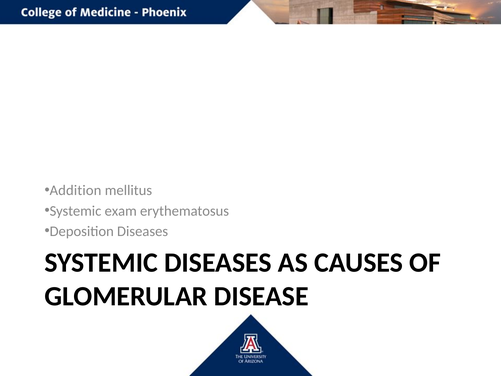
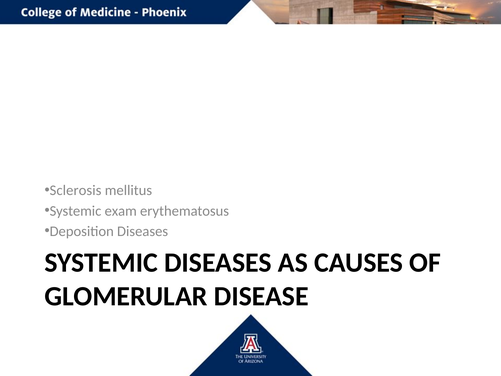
Addition: Addition -> Sclerosis
